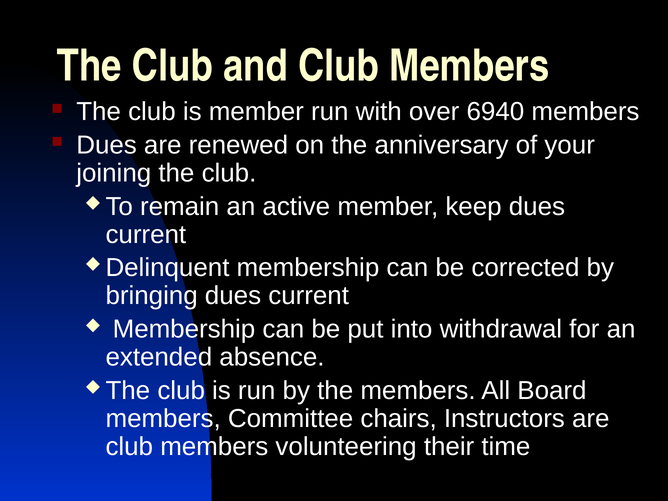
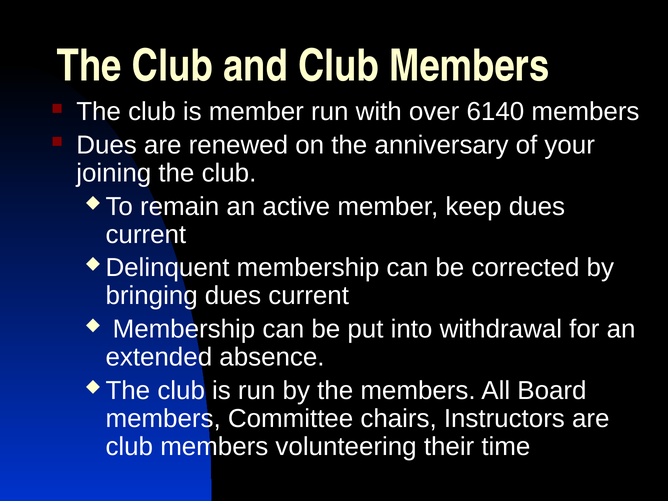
6940: 6940 -> 6140
